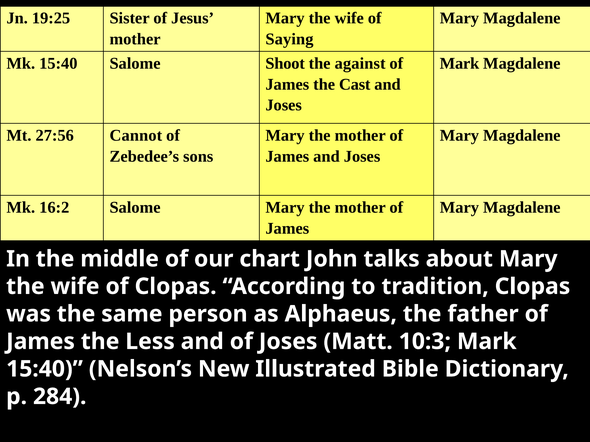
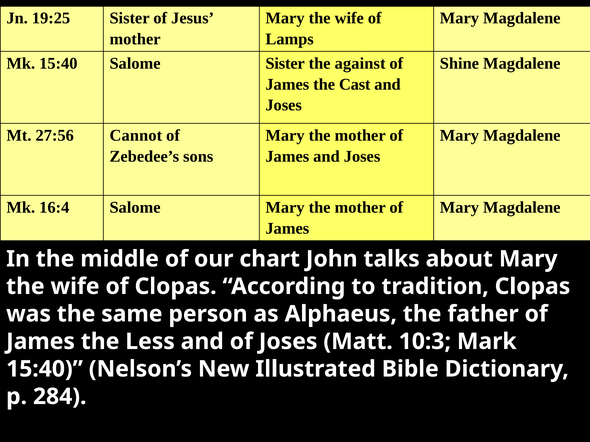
Saying: Saying -> Lamps
Salome Shoot: Shoot -> Sister
Mark at (459, 63): Mark -> Shine
16:2: 16:2 -> 16:4
